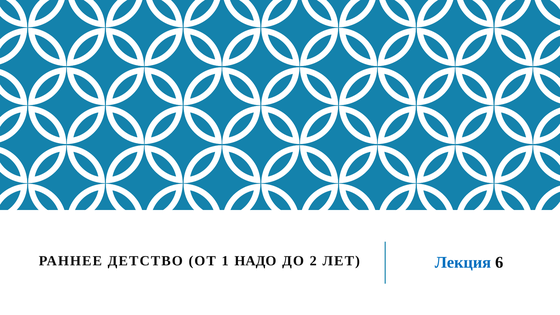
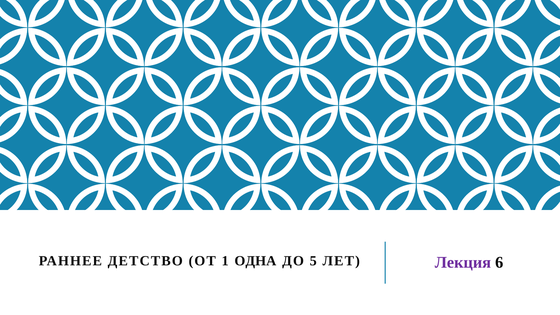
НАДО: НАДО -> ОДНА
2: 2 -> 5
Лекция colour: blue -> purple
